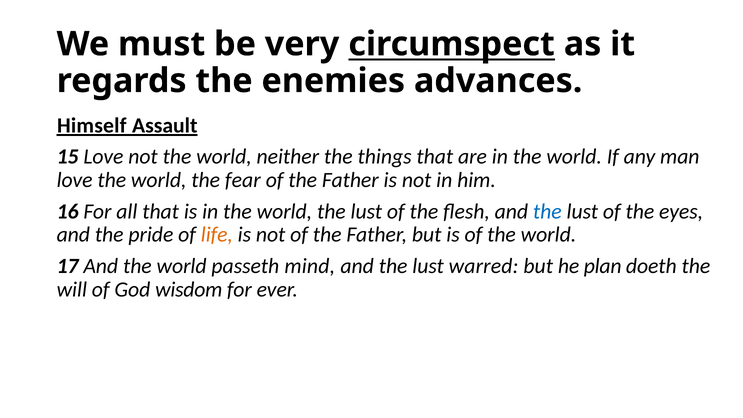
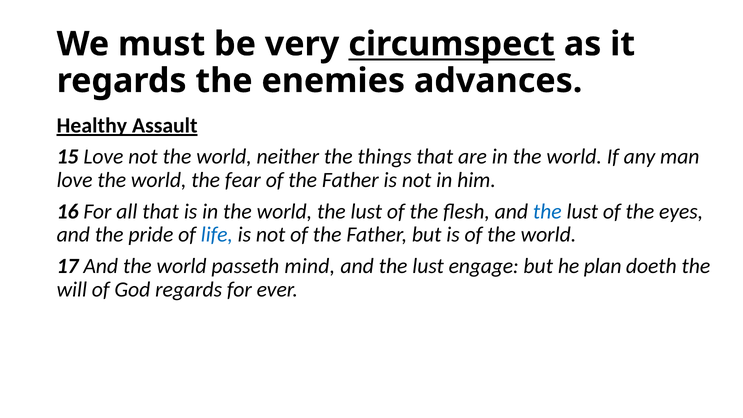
Himself: Himself -> Healthy
life colour: orange -> blue
warred: warred -> engage
God wisdom: wisdom -> regards
